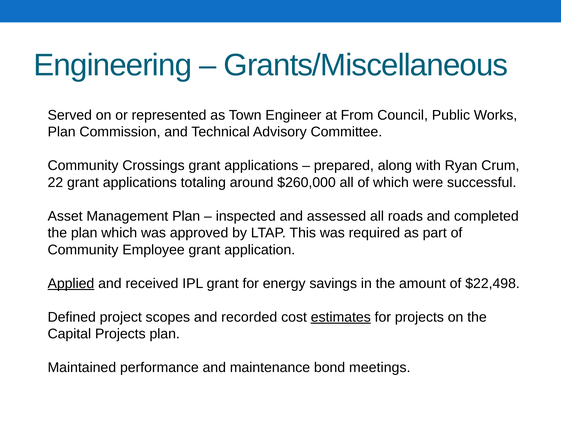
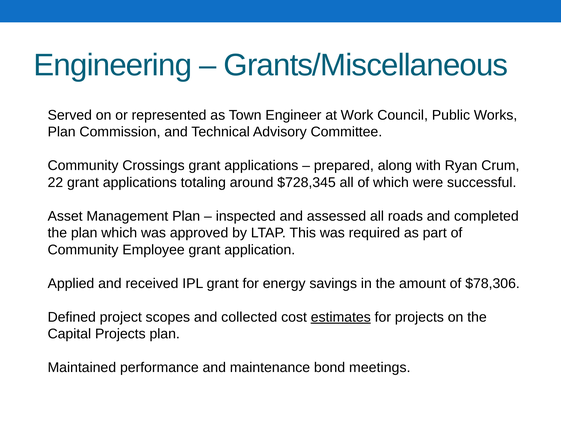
From: From -> Work
$260,000: $260,000 -> $728,345
Applied underline: present -> none
$22,498: $22,498 -> $78,306
recorded: recorded -> collected
